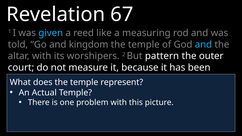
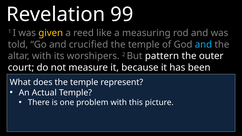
67: 67 -> 99
given at (51, 33) colour: light blue -> yellow
kingdom: kingdom -> crucified
